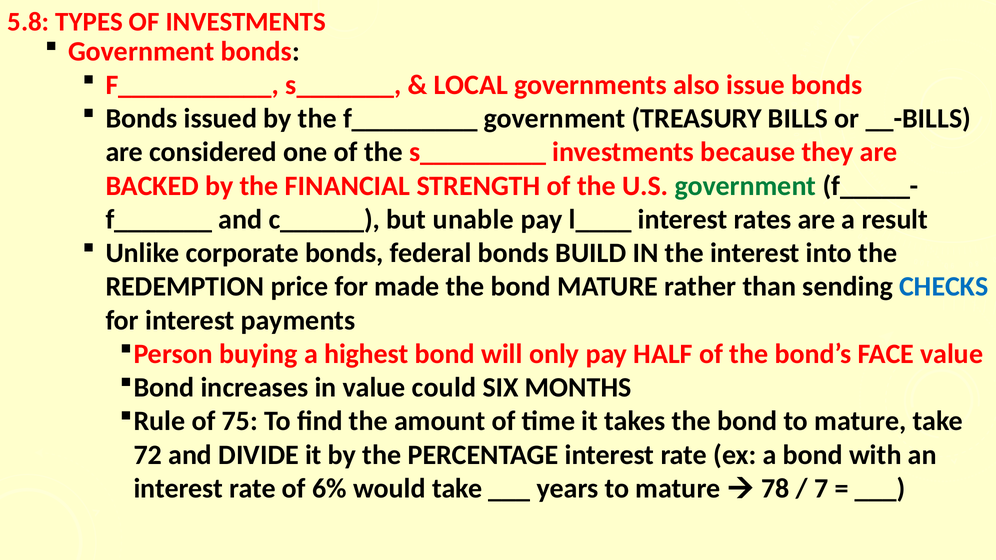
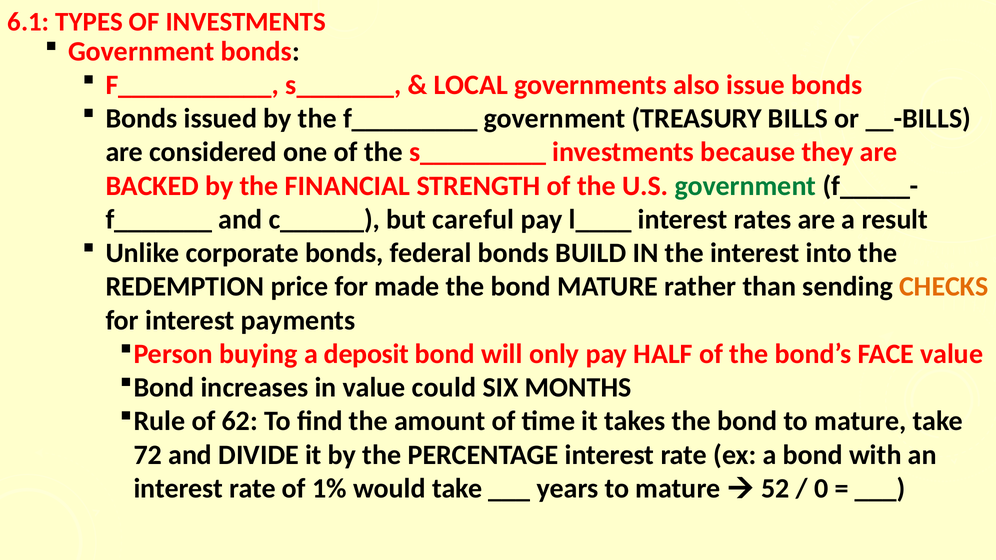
5.8: 5.8 -> 6.1
unable: unable -> careful
CHECKS colour: blue -> orange
highest: highest -> deposit
75: 75 -> 62
6%: 6% -> 1%
78: 78 -> 52
7: 7 -> 0
